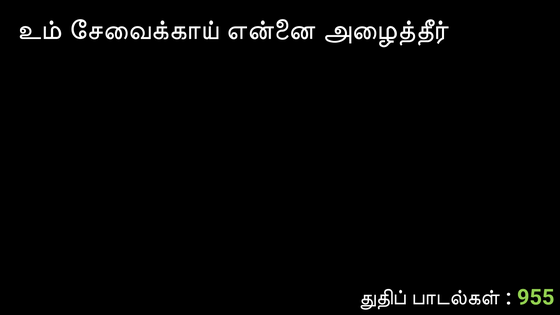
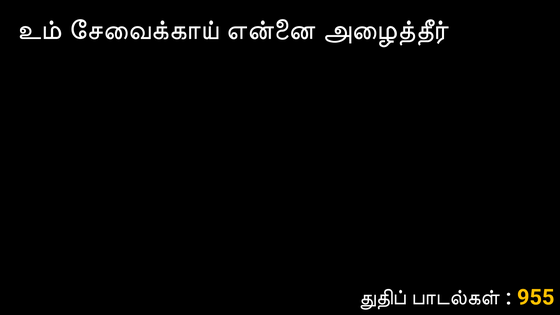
955 colour: light green -> yellow
